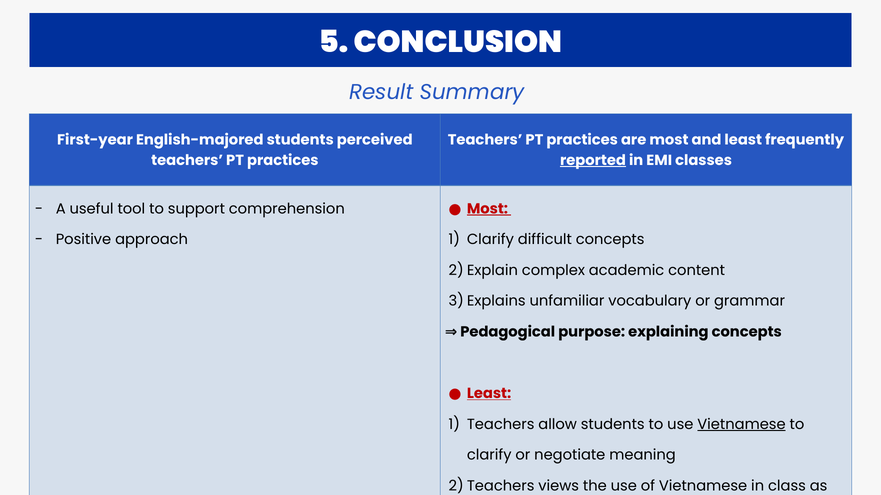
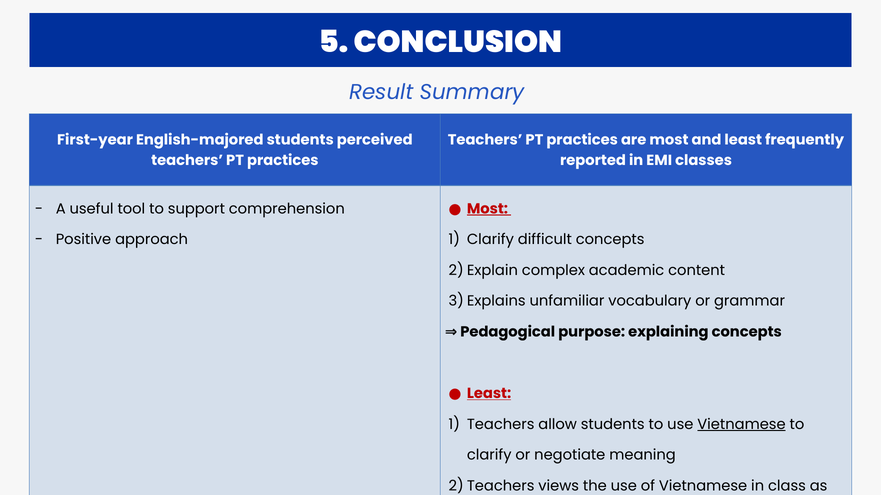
reported underline: present -> none
